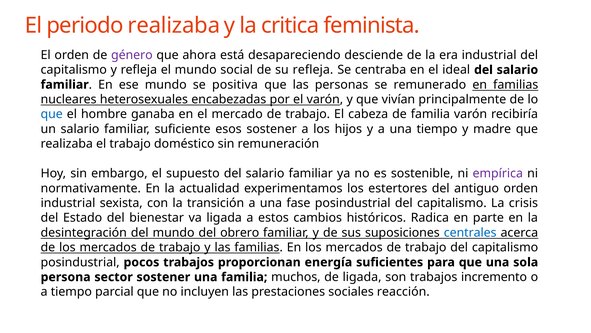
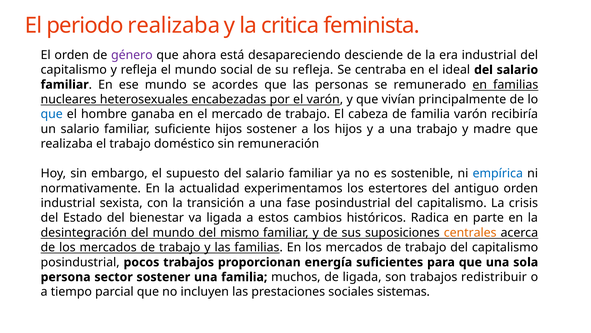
positiva: positiva -> acordes
suficiente esos: esos -> hijos
una tiempo: tiempo -> trabajo
empírica colour: purple -> blue
obrero: obrero -> mismo
centrales colour: blue -> orange
incremento: incremento -> redistribuir
reacción: reacción -> sistemas
